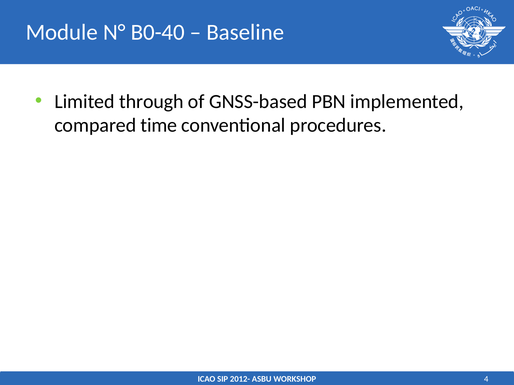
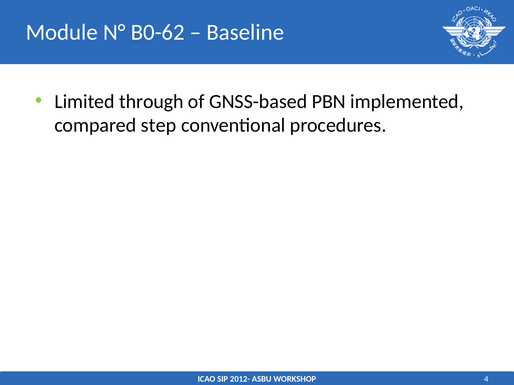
B0-40: B0-40 -> B0-62
time: time -> step
